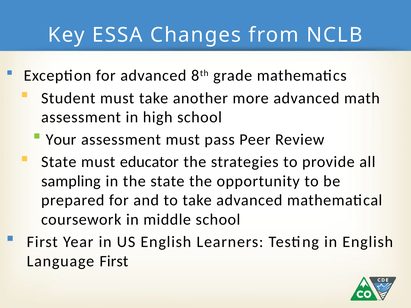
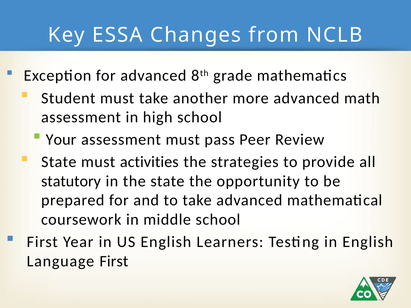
educator: educator -> activities
sampling: sampling -> statutory
